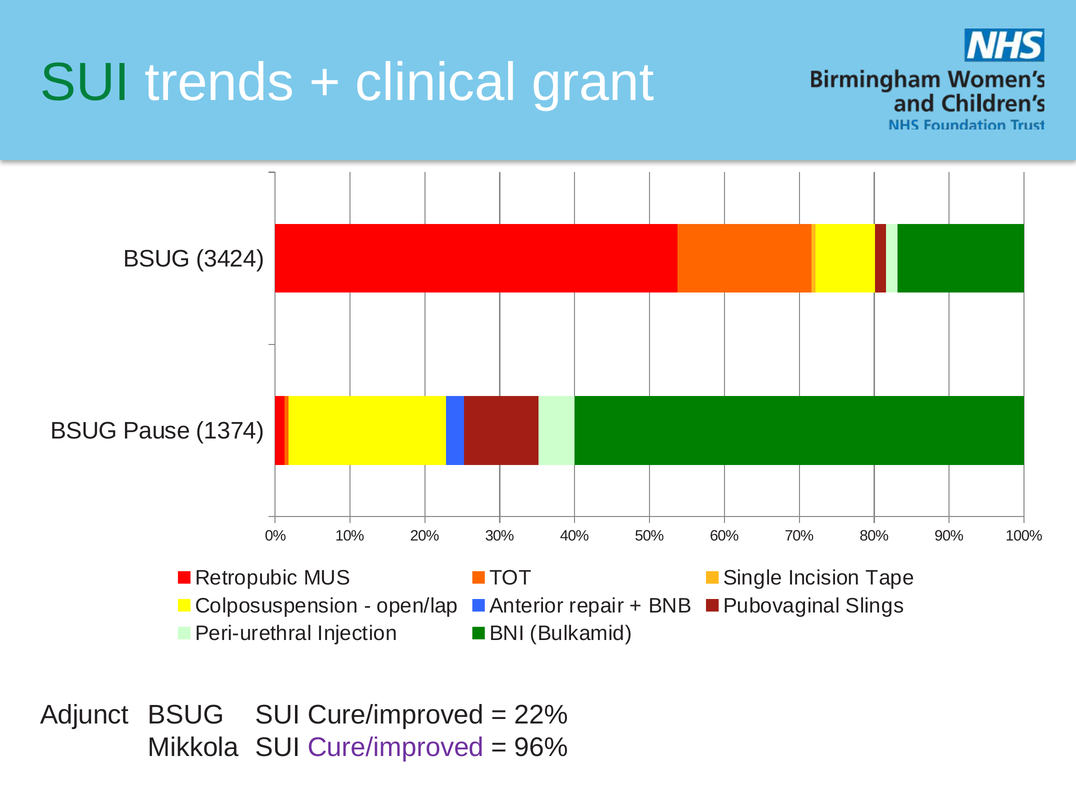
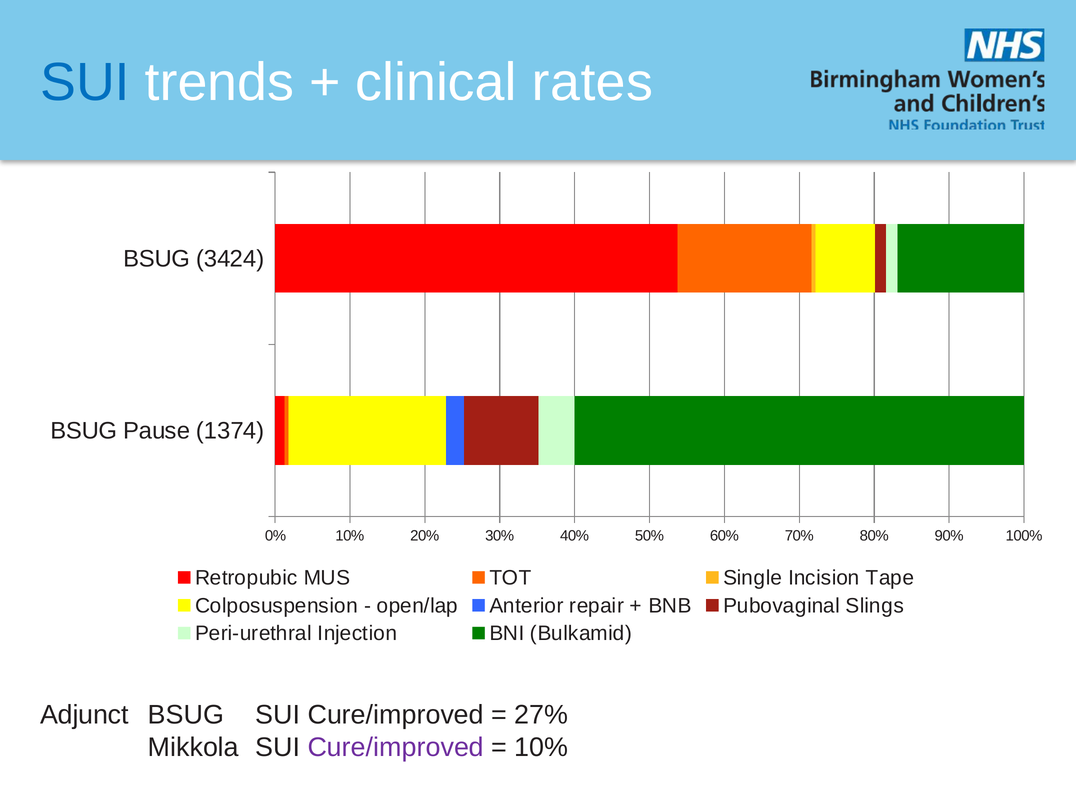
SUI at (85, 82) colour: green -> blue
grant: grant -> rates
22%: 22% -> 27%
96% at (541, 747): 96% -> 10%
